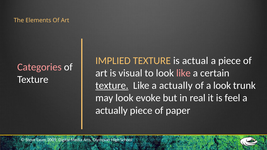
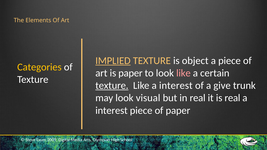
IMPLIED underline: none -> present
actual: actual -> object
Categories colour: pink -> yellow
is visual: visual -> paper
Like a actually: actually -> interest
a look: look -> give
evoke: evoke -> visual
is feel: feel -> real
actually at (111, 111): actually -> interest
